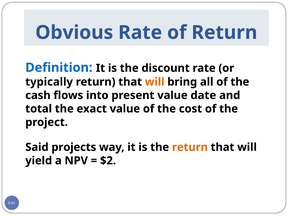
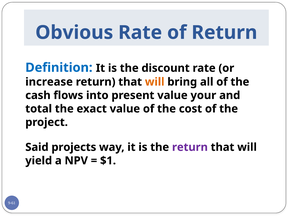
typically: typically -> increase
date: date -> your
return at (190, 147) colour: orange -> purple
$2: $2 -> $1
